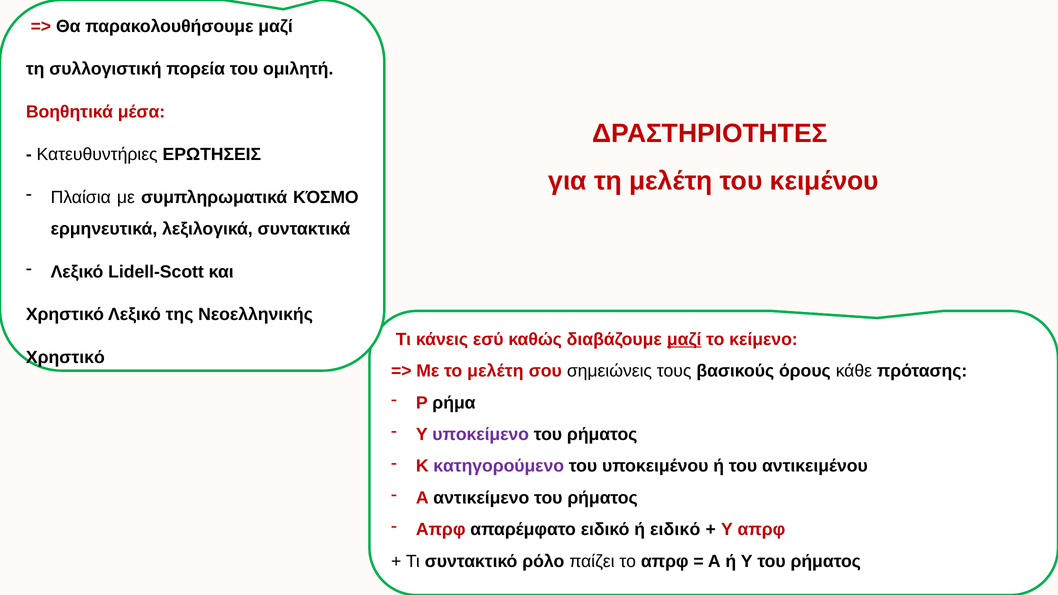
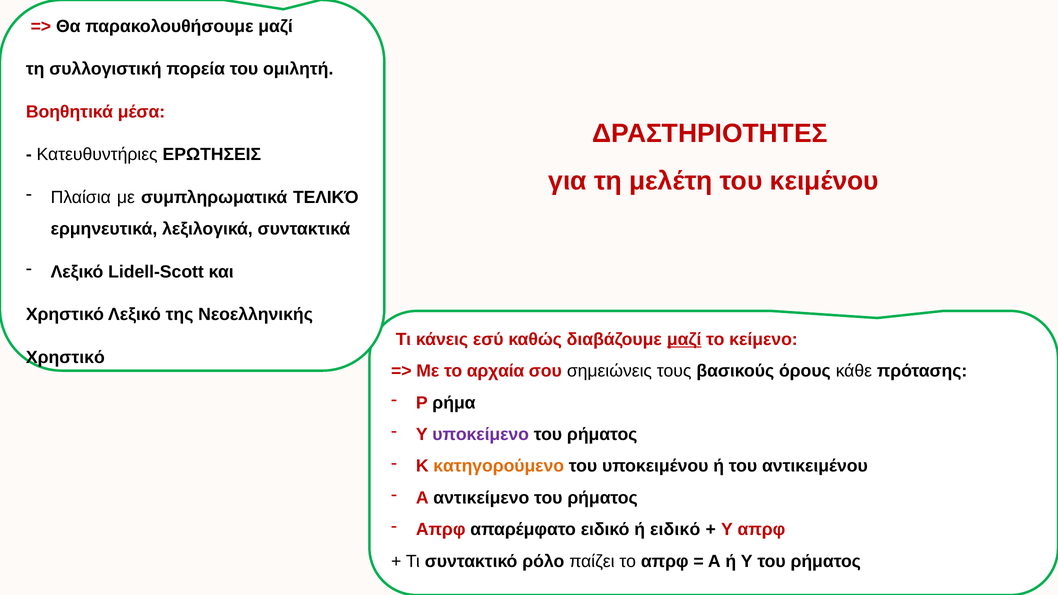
ΚΌΣΜΟ: ΚΌΣΜΟ -> ΤΕΛΙΚΌ
το μελέτη: μελέτη -> αρχαία
κατηγορούμενο colour: purple -> orange
